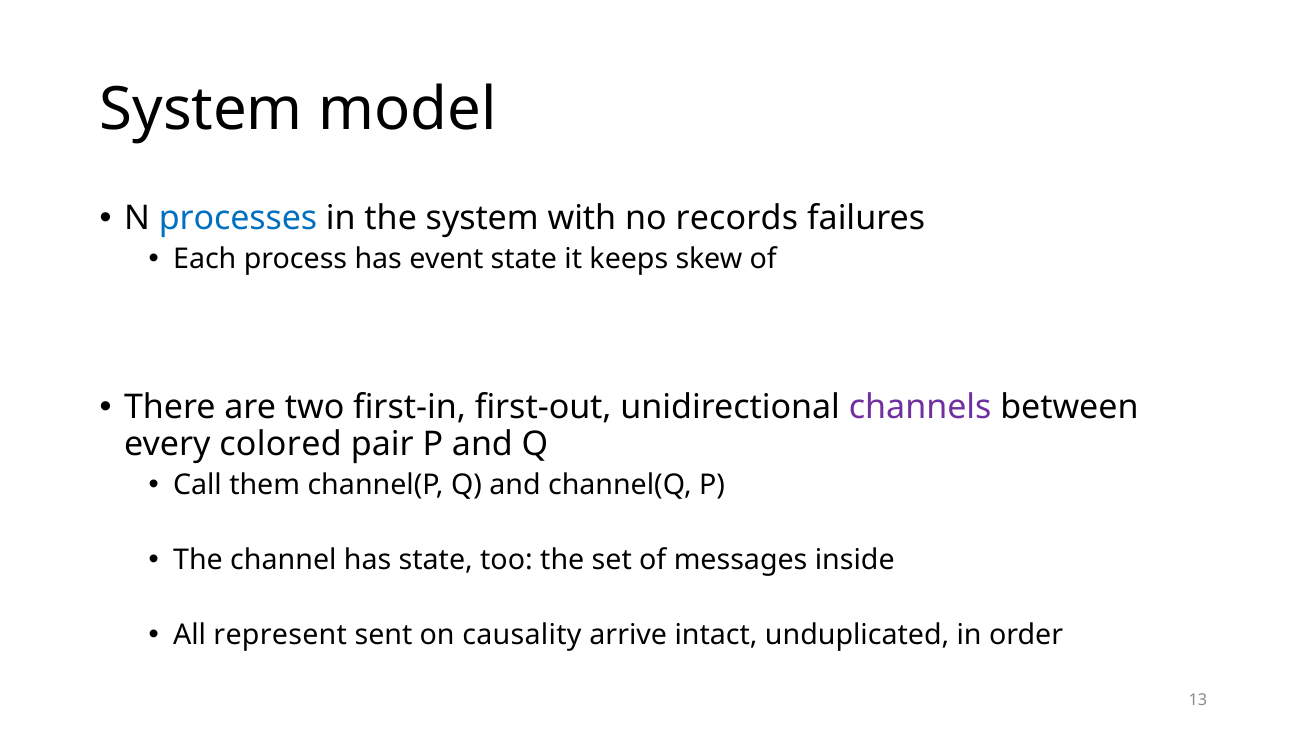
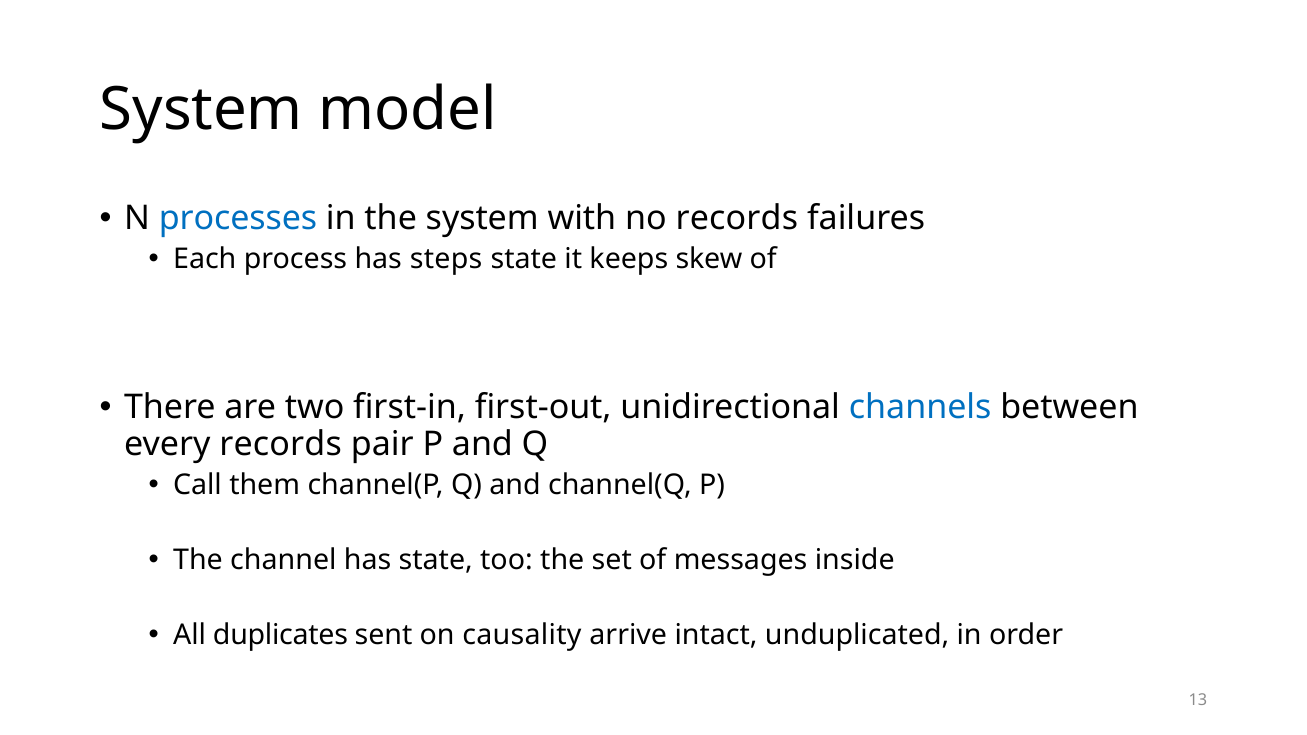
event: event -> steps
channels colour: purple -> blue
every colored: colored -> records
represent: represent -> duplicates
